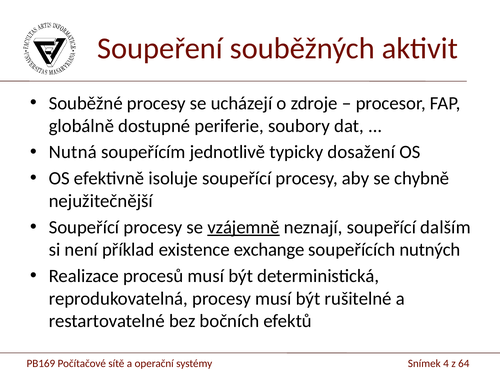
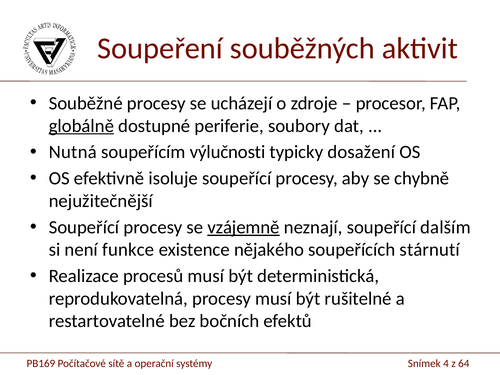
globálně underline: none -> present
jednotlivě: jednotlivě -> výlučnosti
příklad: příklad -> funkce
exchange: exchange -> nějakého
nutných: nutných -> stárnutí
